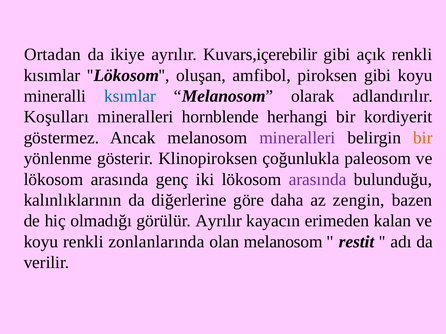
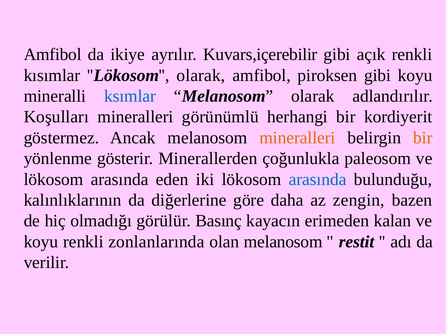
Ortadan at (52, 55): Ortadan -> Amfibol
Lökosom oluşan: oluşan -> olarak
hornblende: hornblende -> görünümlü
mineralleri at (297, 138) colour: purple -> orange
Klinopiroksen: Klinopiroksen -> Minerallerden
genç: genç -> eden
arasında at (318, 180) colour: purple -> blue
görülür Ayrılır: Ayrılır -> Basınç
